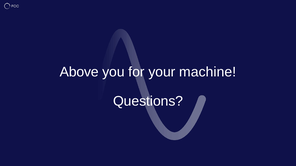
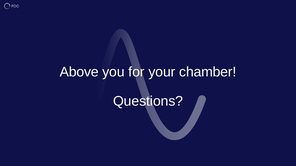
machine: machine -> chamber
